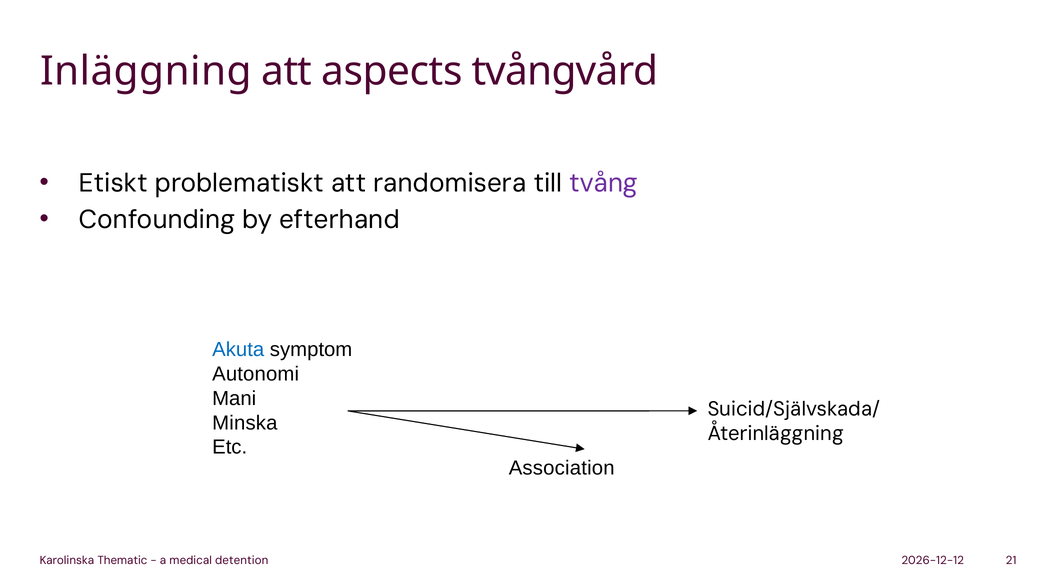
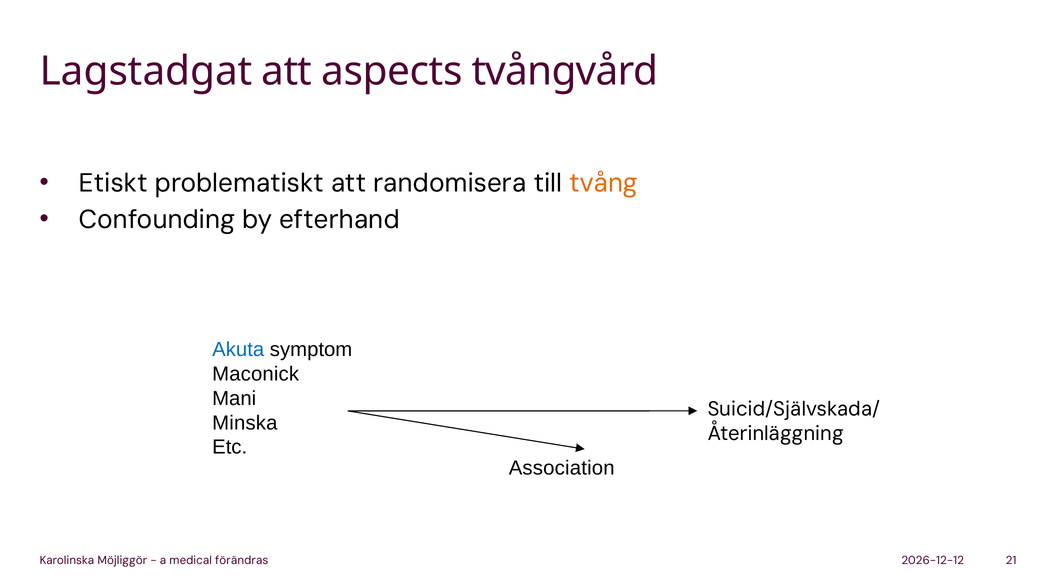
Inläggning: Inläggning -> Lagstadgat
tvång colour: purple -> orange
Autonomi: Autonomi -> Maconick
Thematic: Thematic -> Möjliggör
detention: detention -> förändras
